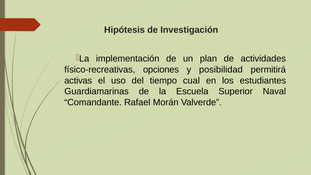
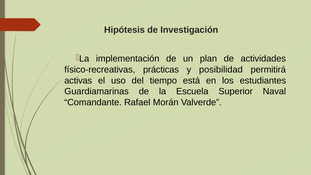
opciones: opciones -> prácticas
cual: cual -> está
